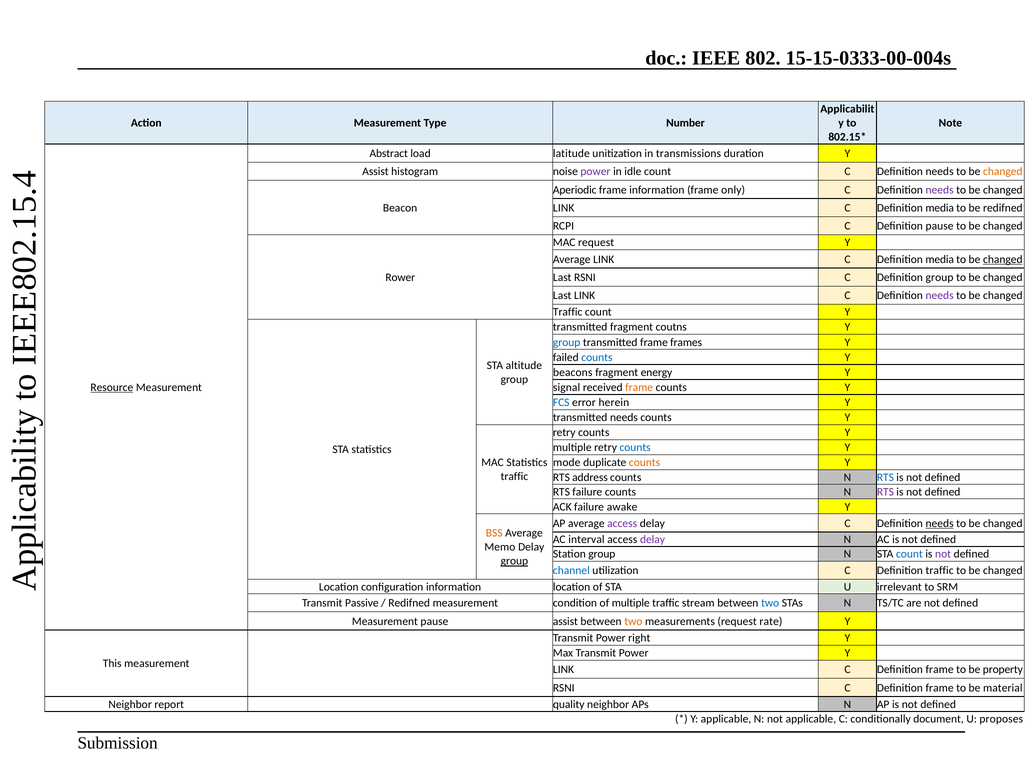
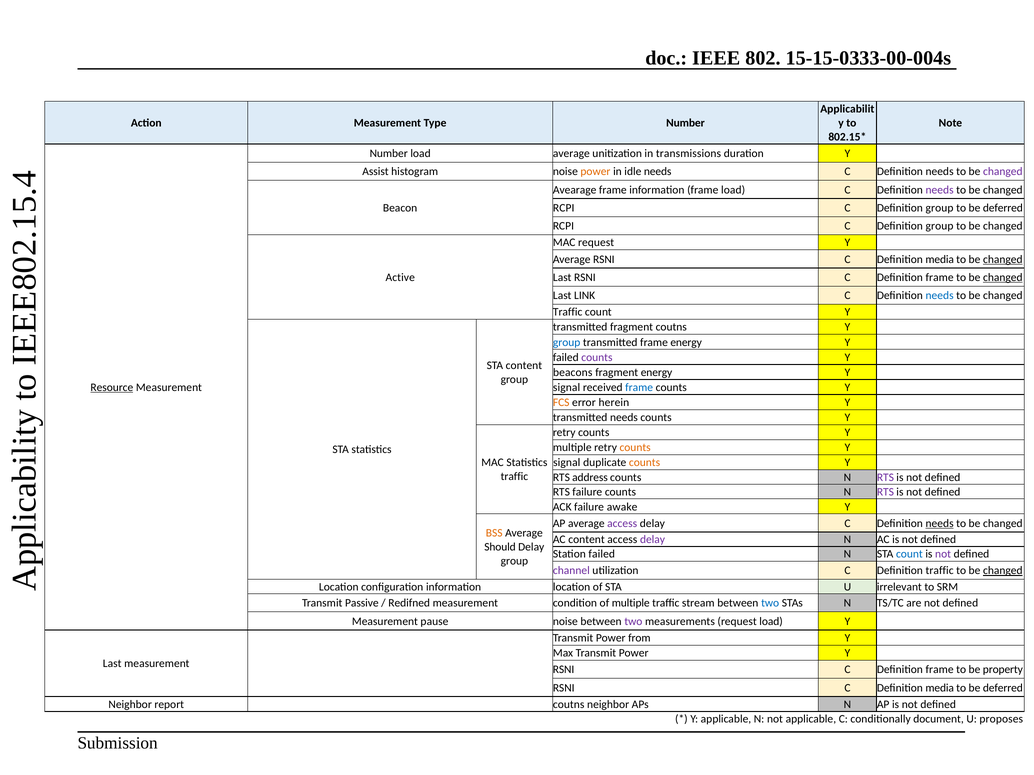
Abstract at (389, 154): Abstract -> Number
load latitude: latitude -> average
power at (595, 172) colour: purple -> orange
idle count: count -> needs
changed at (1003, 172) colour: orange -> purple
Aperiodic: Aperiodic -> Avearage
frame only: only -> load
LINK at (564, 208): LINK -> RCPI
media at (940, 208): media -> group
redifned at (1003, 208): redifned -> deferred
pause at (940, 226): pause -> group
Average LINK: LINK -> RSNI
Rower: Rower -> Active
group at (940, 278): group -> frame
changed at (1003, 278) underline: none -> present
needs at (940, 296) colour: purple -> blue
frame frames: frames -> energy
counts at (597, 358) colour: blue -> purple
STA altitude: altitude -> content
frame at (639, 388) colour: orange -> blue
FCS colour: blue -> orange
counts at (635, 448) colour: blue -> orange
mode at (567, 463): mode -> signal
RTS at (885, 478) colour: blue -> purple
AC interval: interval -> content
Memo: Memo -> Should
Station group: group -> failed
group at (514, 561) underline: present -> none
channel colour: blue -> purple
changed at (1003, 571) underline: none -> present
pause assist: assist -> noise
two at (633, 622) colour: orange -> purple
request rate: rate -> load
right: right -> from
This at (112, 664): This -> Last
LINK at (563, 670): LINK -> RSNI
frame at (940, 688): frame -> media
material at (1003, 688): material -> deferred
report quality: quality -> coutns
